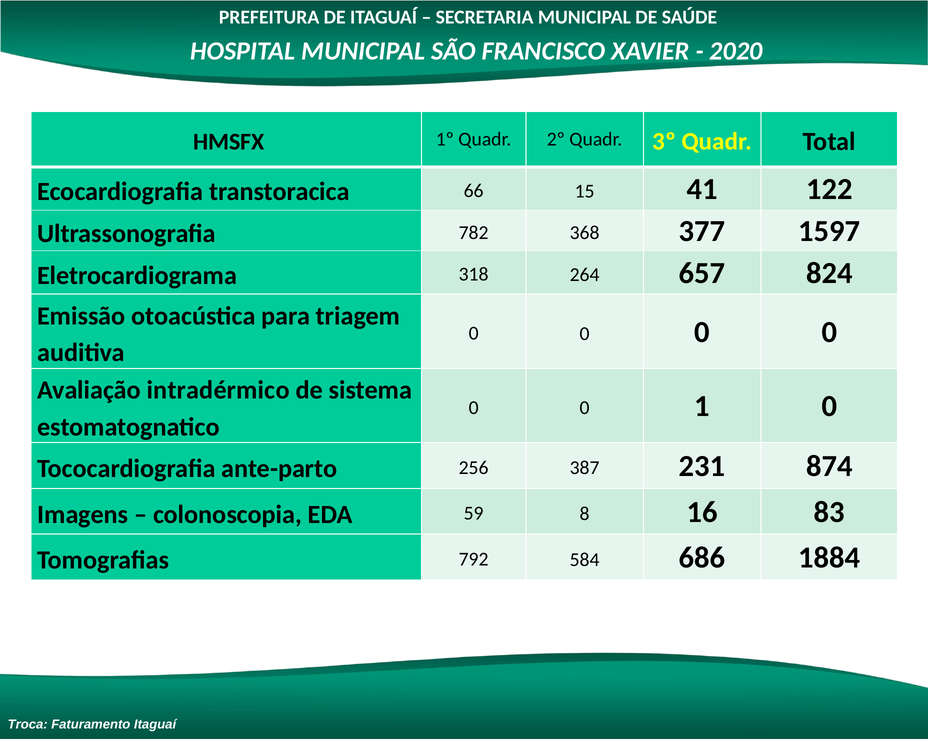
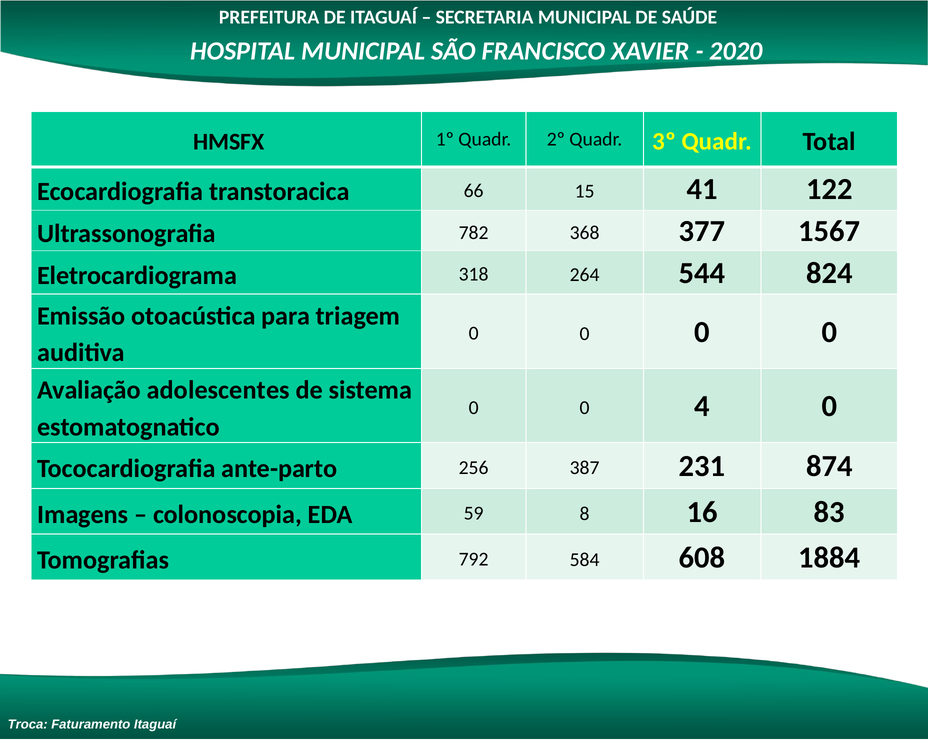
1597: 1597 -> 1567
657: 657 -> 544
intradérmico: intradérmico -> adolescentes
1: 1 -> 4
686: 686 -> 608
